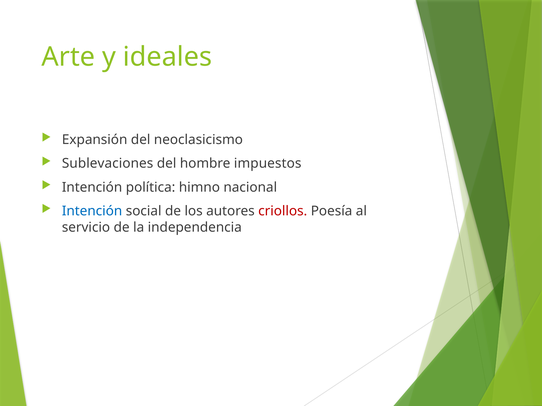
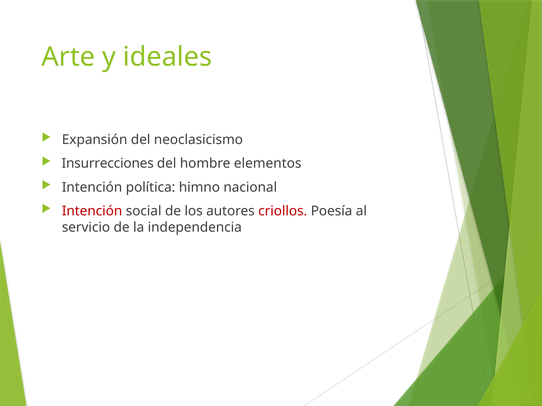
Sublevaciones: Sublevaciones -> Insurrecciones
impuestos: impuestos -> elementos
Intención at (92, 211) colour: blue -> red
